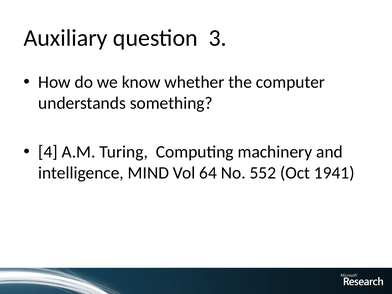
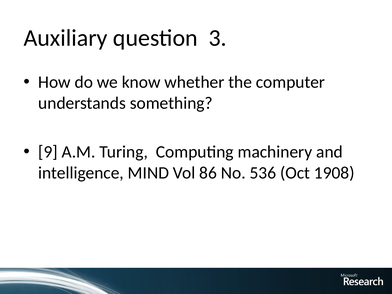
4: 4 -> 9
64: 64 -> 86
552: 552 -> 536
1941: 1941 -> 1908
